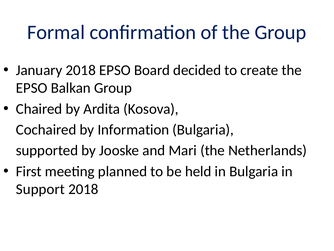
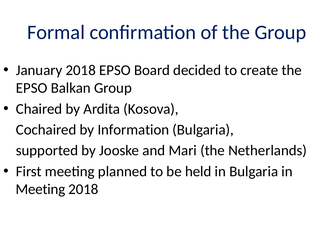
Support at (40, 189): Support -> Meeting
